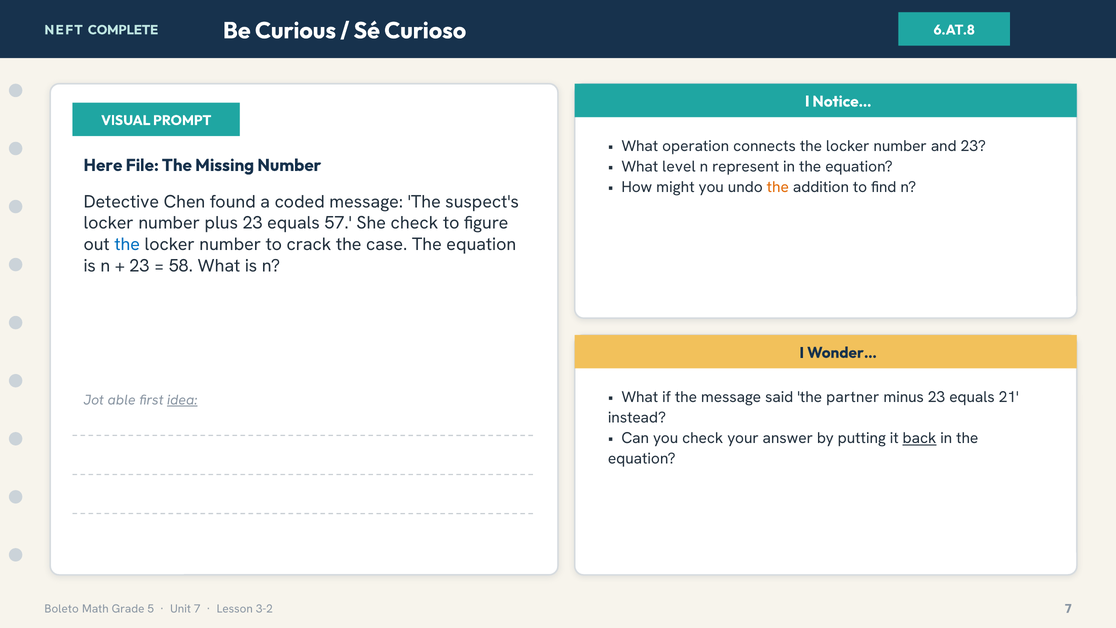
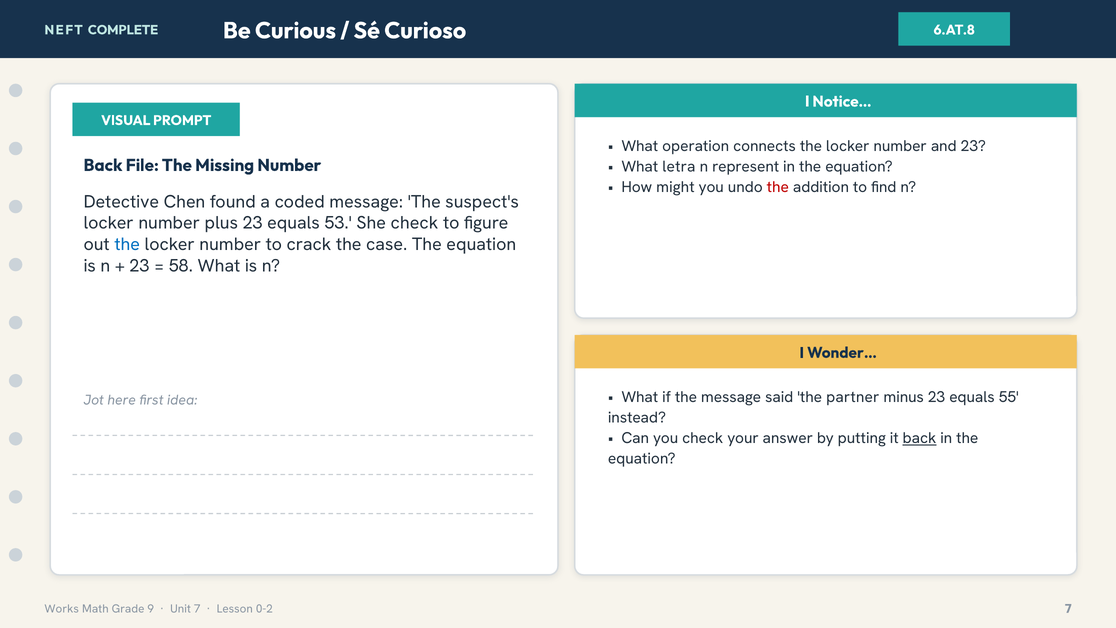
Here at (103, 165): Here -> Back
level: level -> letra
the at (778, 187) colour: orange -> red
57: 57 -> 53
21: 21 -> 55
able: able -> here
idea underline: present -> none
Boleto: Boleto -> Works
5: 5 -> 9
3-2: 3-2 -> 0-2
